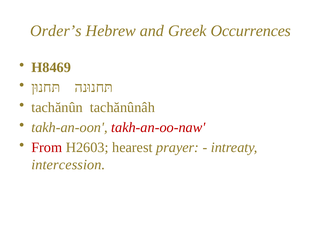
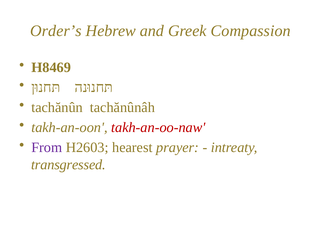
Occurrences: Occurrences -> Compassion
From colour: red -> purple
intercession: intercession -> transgressed
